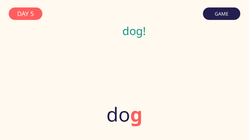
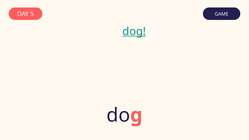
dog underline: none -> present
